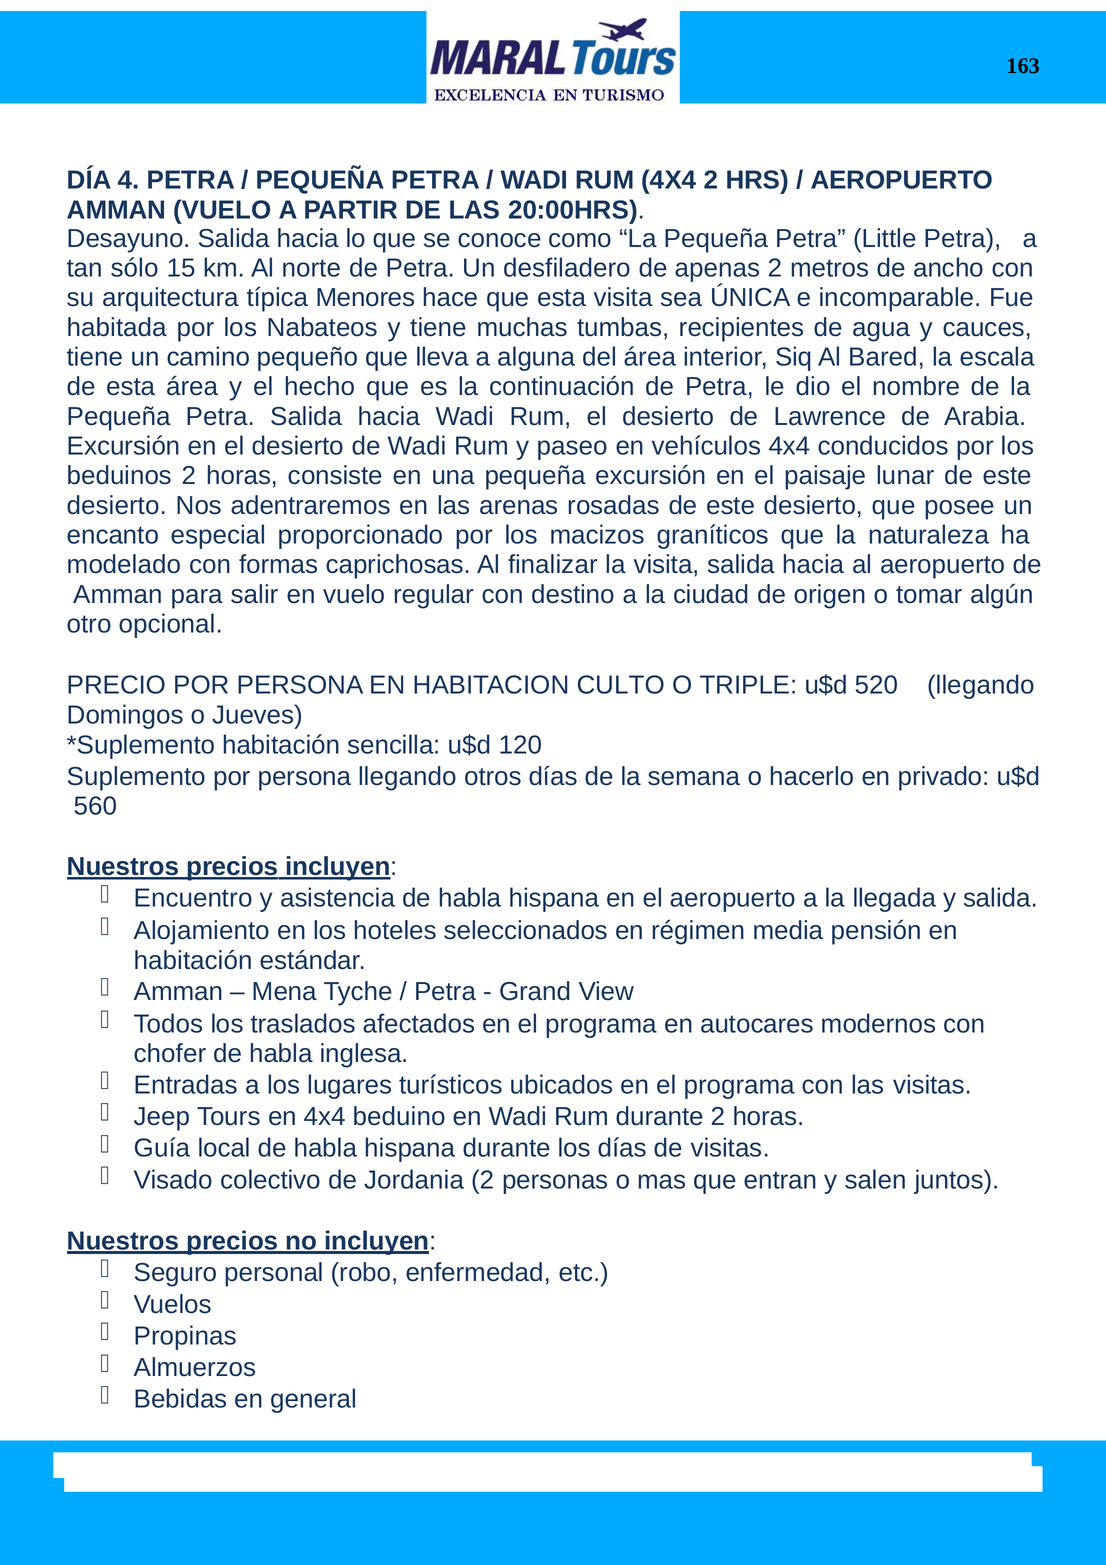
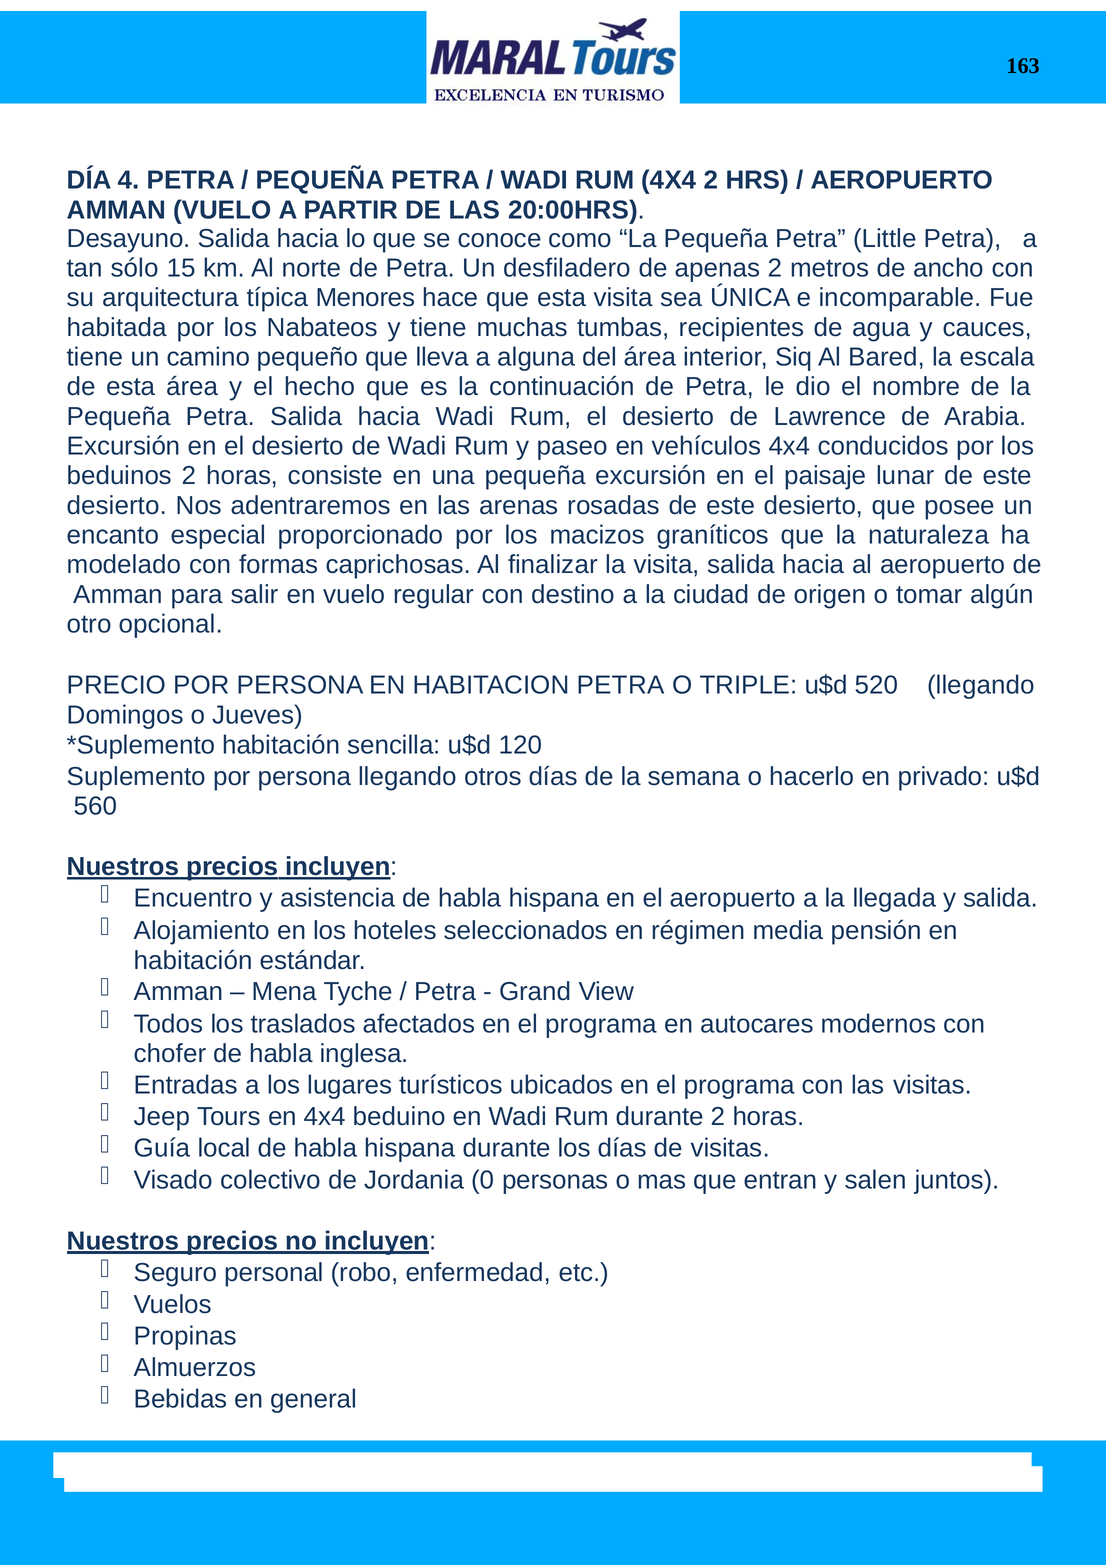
HABITACION CULTO: CULTO -> PETRA
Jordania 2: 2 -> 0
